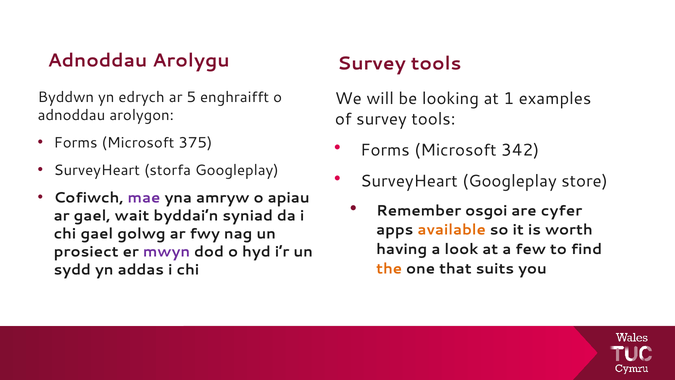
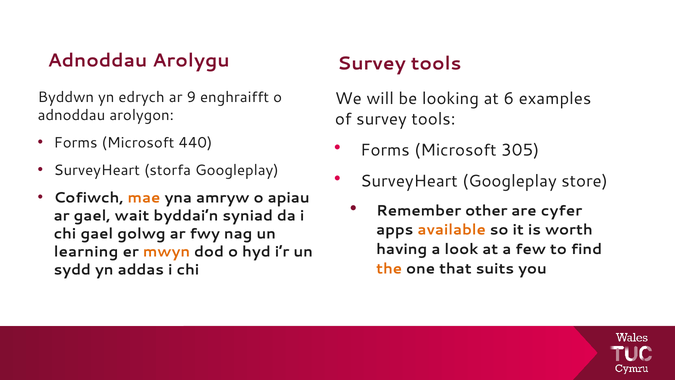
5: 5 -> 9
1: 1 -> 6
375: 375 -> 440
342: 342 -> 305
mae colour: purple -> orange
osgoi: osgoi -> other
prosiect: prosiect -> learning
mwyn colour: purple -> orange
